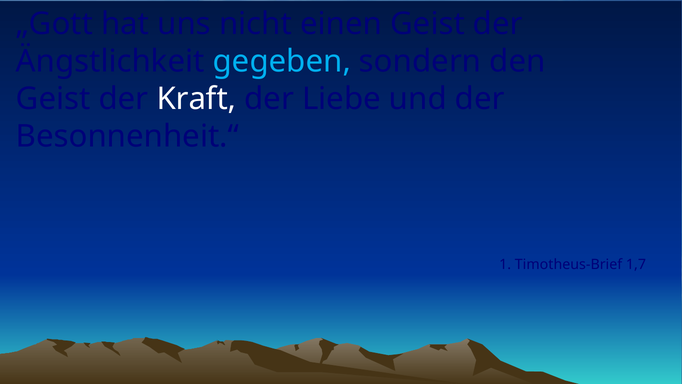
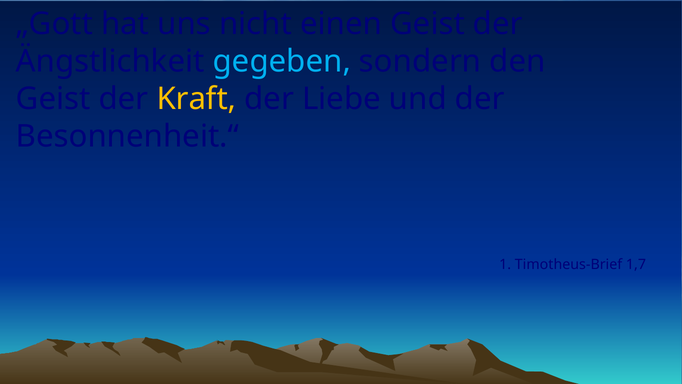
Kraft colour: white -> yellow
